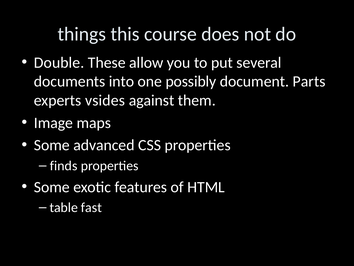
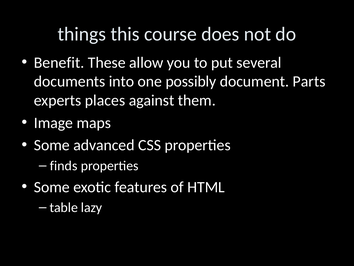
Double: Double -> Benefit
vsides: vsides -> places
fast: fast -> lazy
